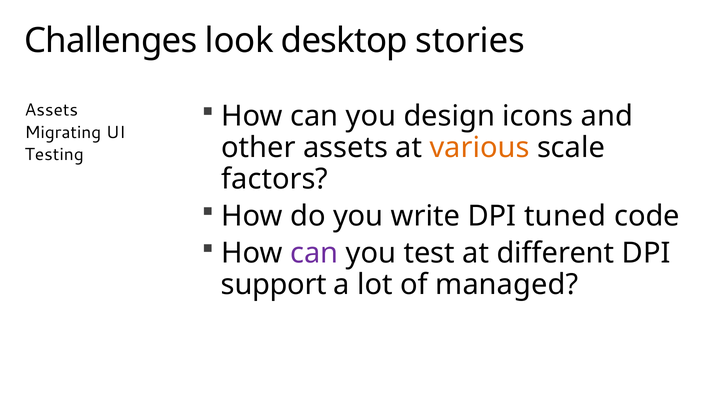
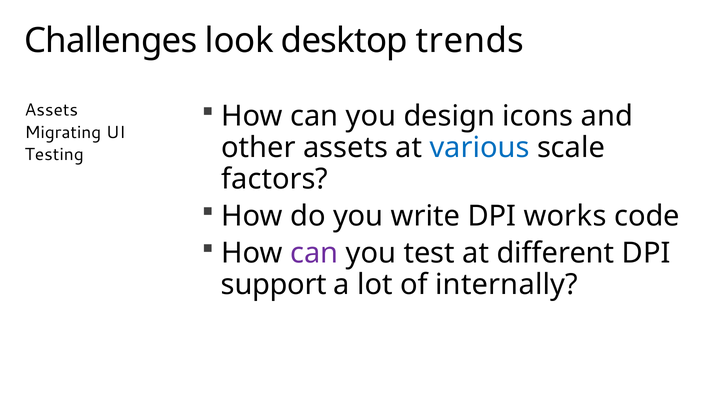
stories: stories -> trends
various colour: orange -> blue
tuned: tuned -> works
managed: managed -> internally
